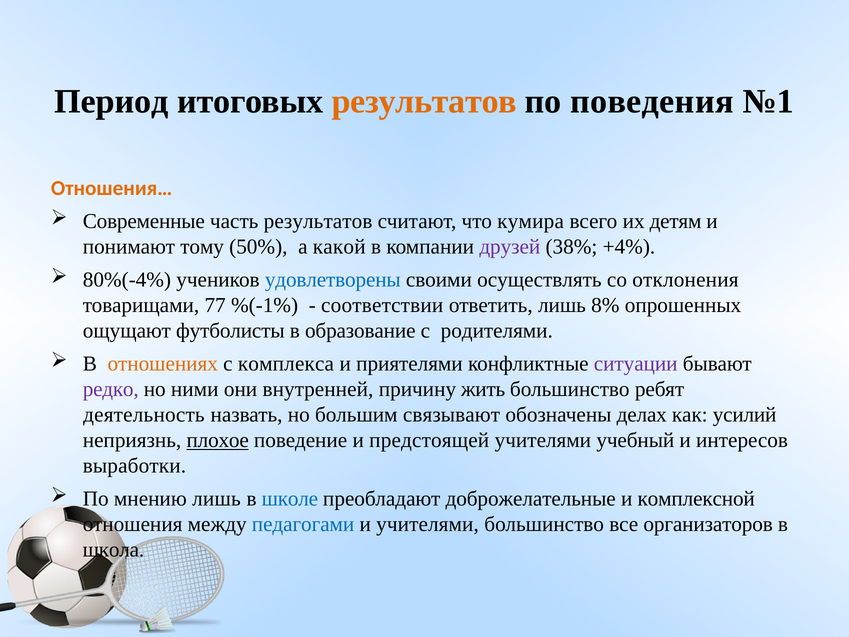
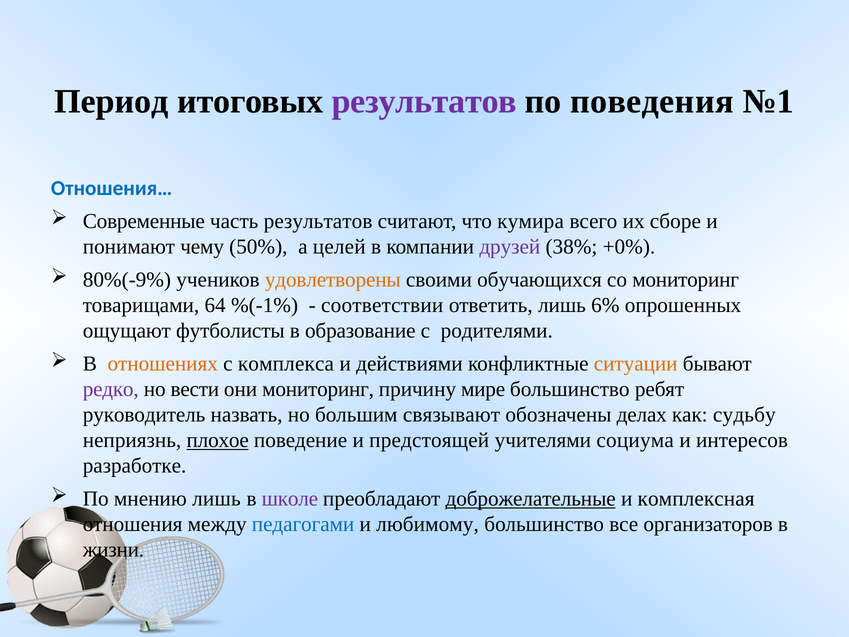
результатов at (424, 101) colour: orange -> purple
Отношения… colour: orange -> blue
детям: детям -> сборе
тому: тому -> чему
какой: какой -> целей
+4%: +4% -> +0%
80%(-4%: 80%(-4% -> 80%(-9%
удовлетворены colour: blue -> orange
осуществлять: осуществлять -> обучающихся
со отклонения: отклонения -> мониторинг
77: 77 -> 64
8%: 8% -> 6%
приятелями: приятелями -> действиями
ситуации colour: purple -> orange
ними: ними -> вести
они внутренней: внутренней -> мониторинг
жить: жить -> мире
деятельность: деятельность -> руководитель
усилий: усилий -> судьбу
учебный: учебный -> социума
выработки: выработки -> разработке
школе colour: blue -> purple
доброжелательные underline: none -> present
комплексной: комплексной -> комплексная
и учителями: учителями -> любимому
школа: школа -> жизни
